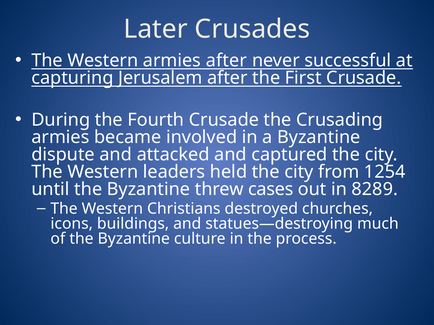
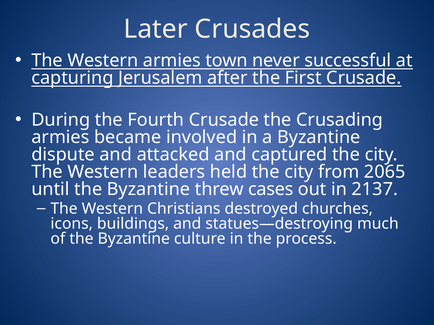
armies after: after -> town
1254: 1254 -> 2065
8289: 8289 -> 2137
